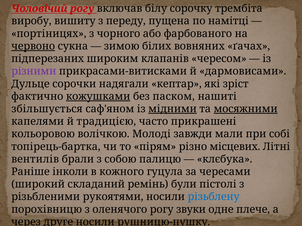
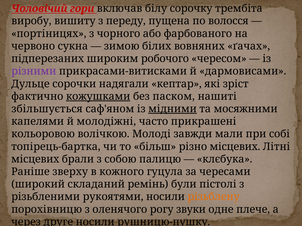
Чоловічий рогу: рогу -> гори
намітці: намітці -> волосся
червоно underline: present -> none
клапанів: клапанів -> робочого
мосяжними underline: present -> none
традицією: традицією -> молодіжні
пірям: пірям -> більш
вентилів at (35, 159): вентилів -> місцевих
інколи: інколи -> зверху
різьблену colour: blue -> orange
